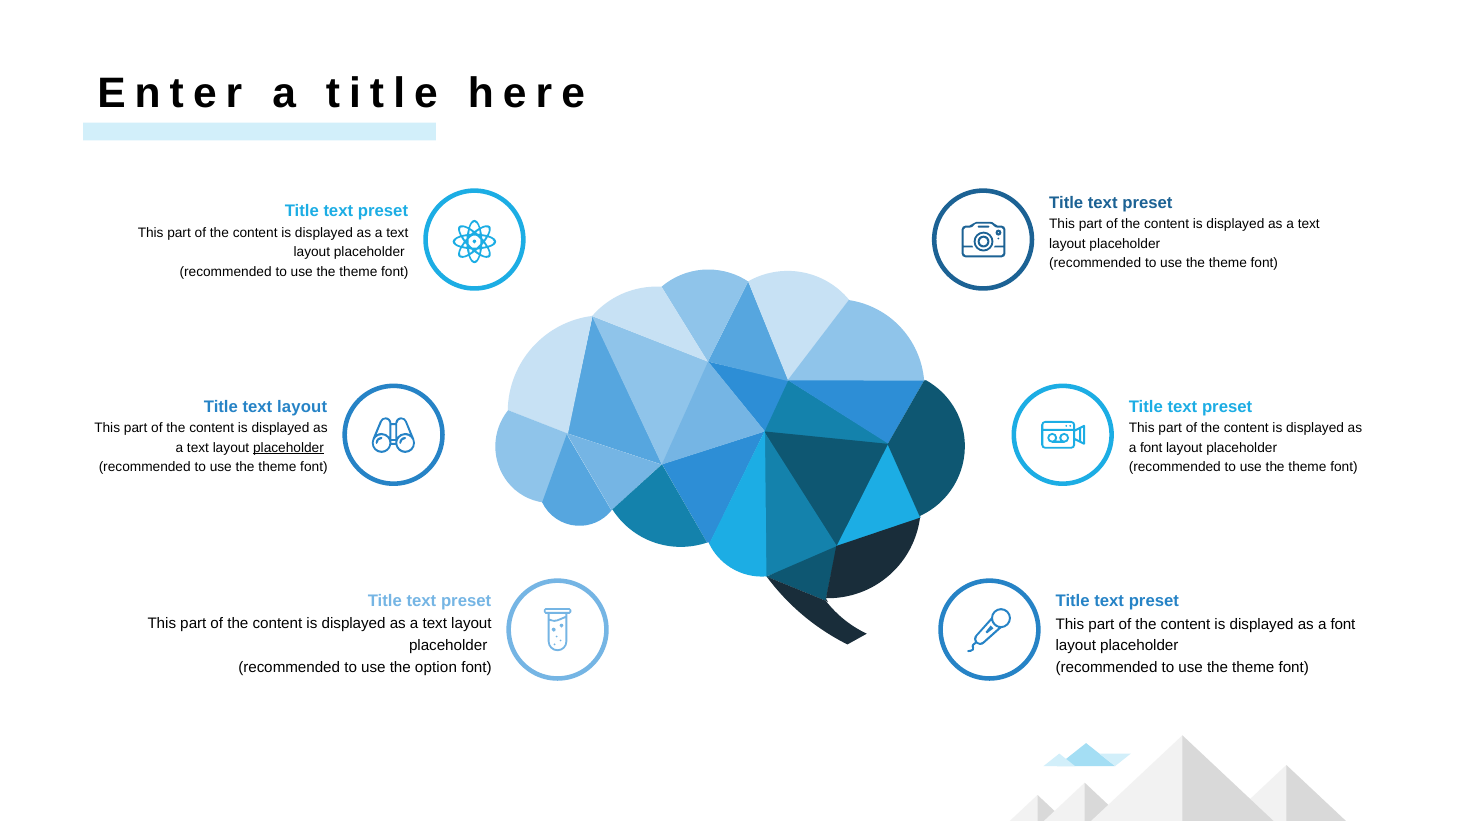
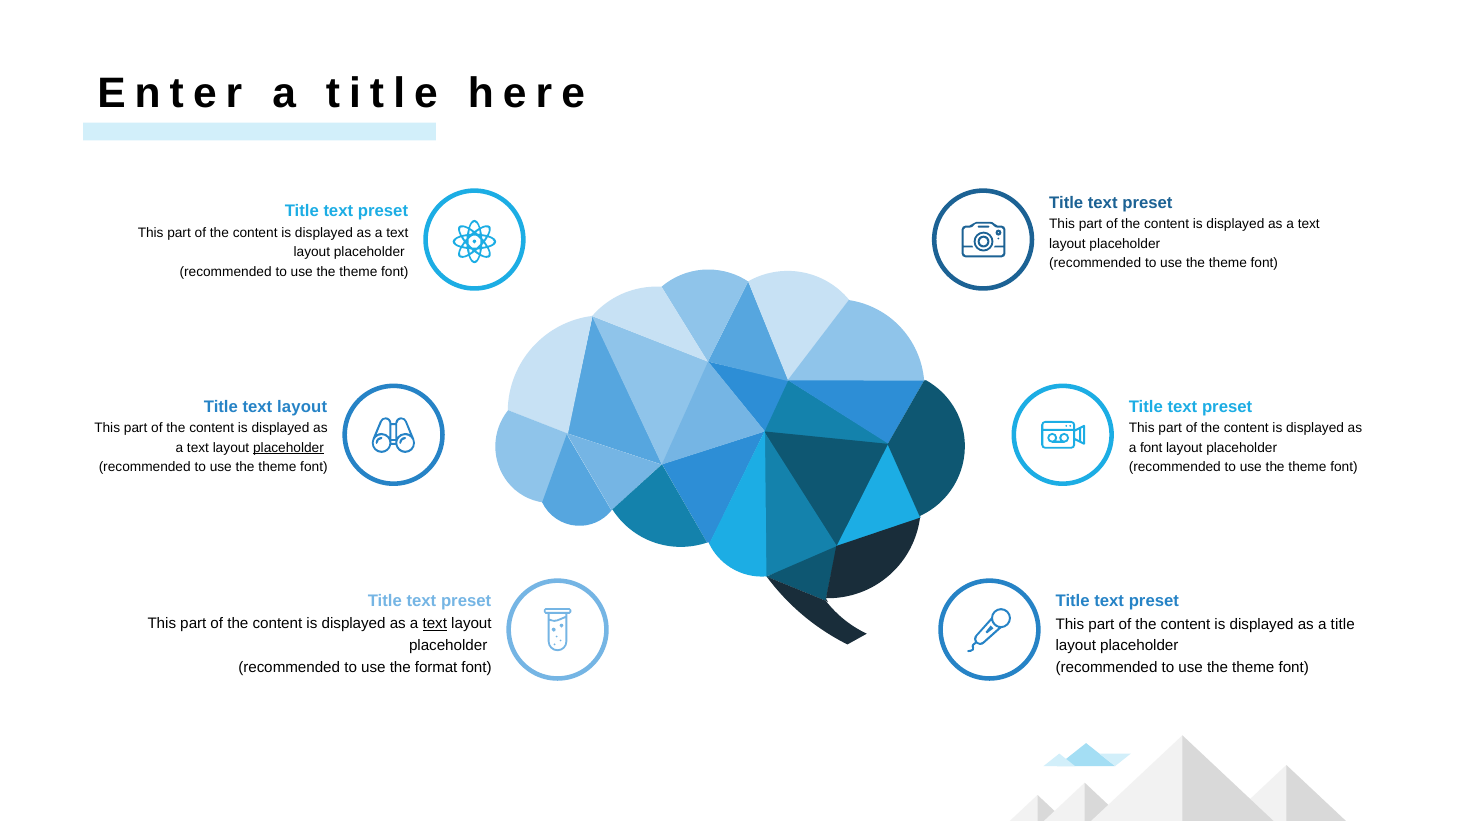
text at (435, 624) underline: none -> present
font at (1343, 624): font -> title
option: option -> format
